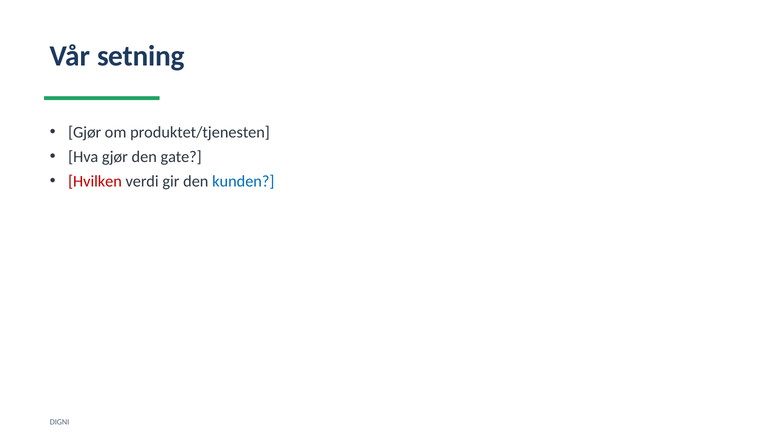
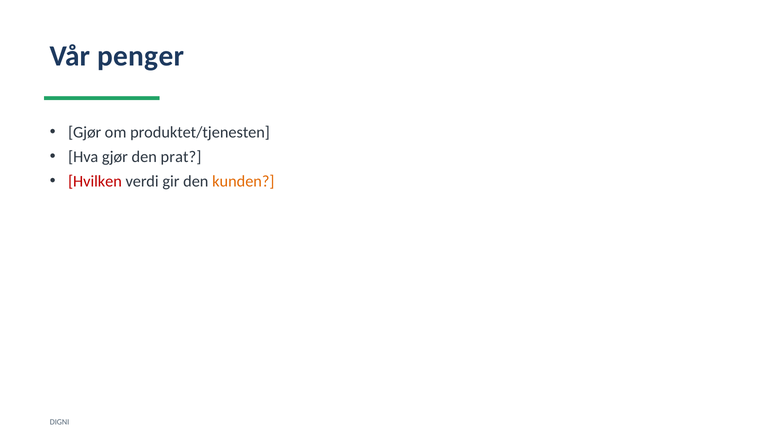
setning: setning -> penger
gate: gate -> prat
kunden colour: blue -> orange
